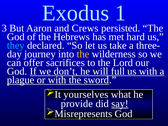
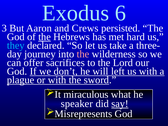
1: 1 -> 6
the at (45, 37) underline: none -> present
the at (83, 54) colour: yellow -> pink
full: full -> left
yourselves: yourselves -> miraculous
provide: provide -> speaker
